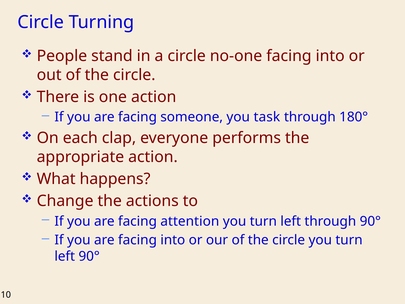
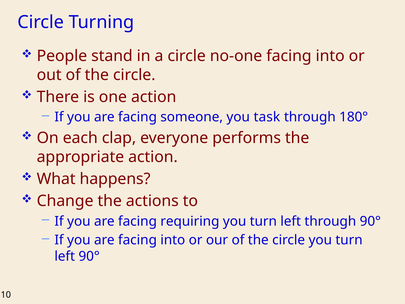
attention: attention -> requiring
